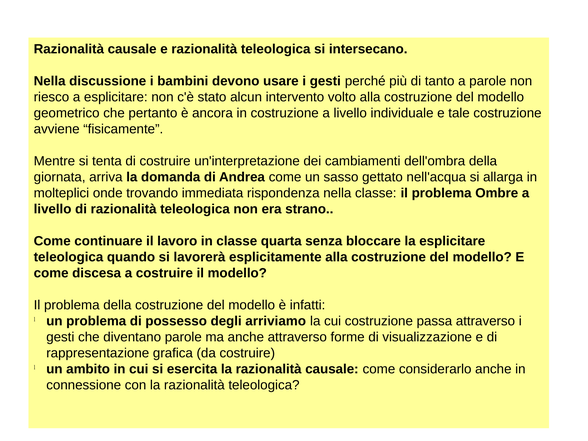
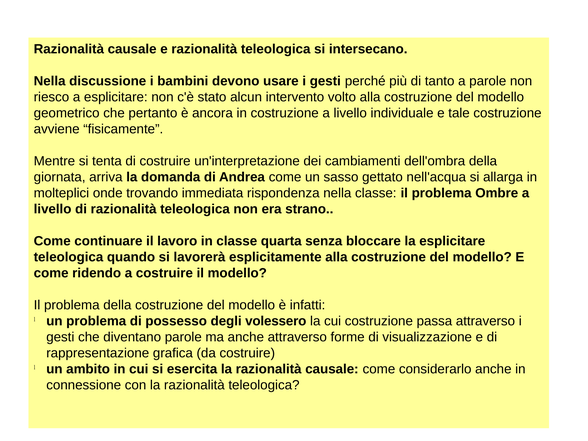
discesa: discesa -> ridendo
arriviamo: arriviamo -> volessero
